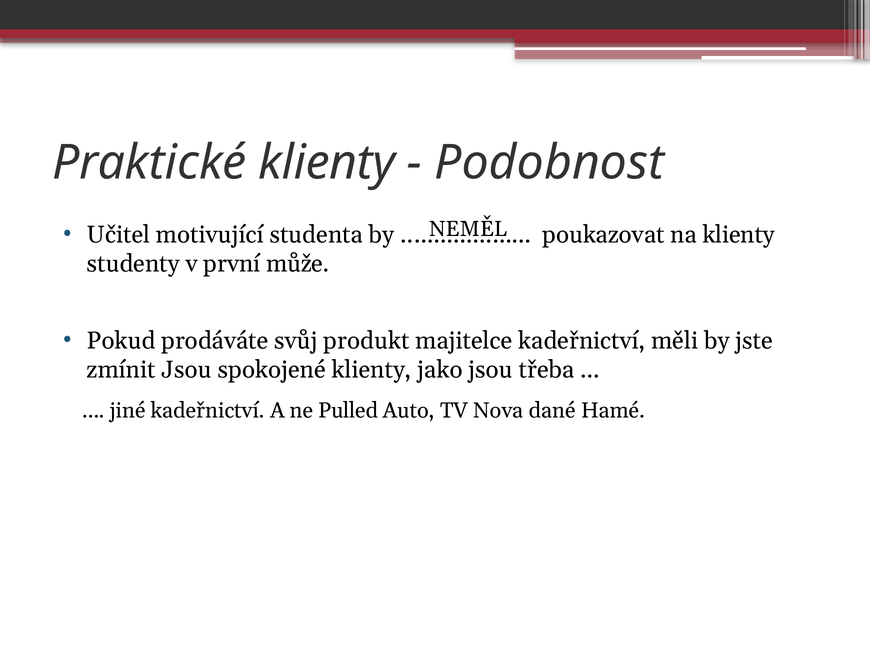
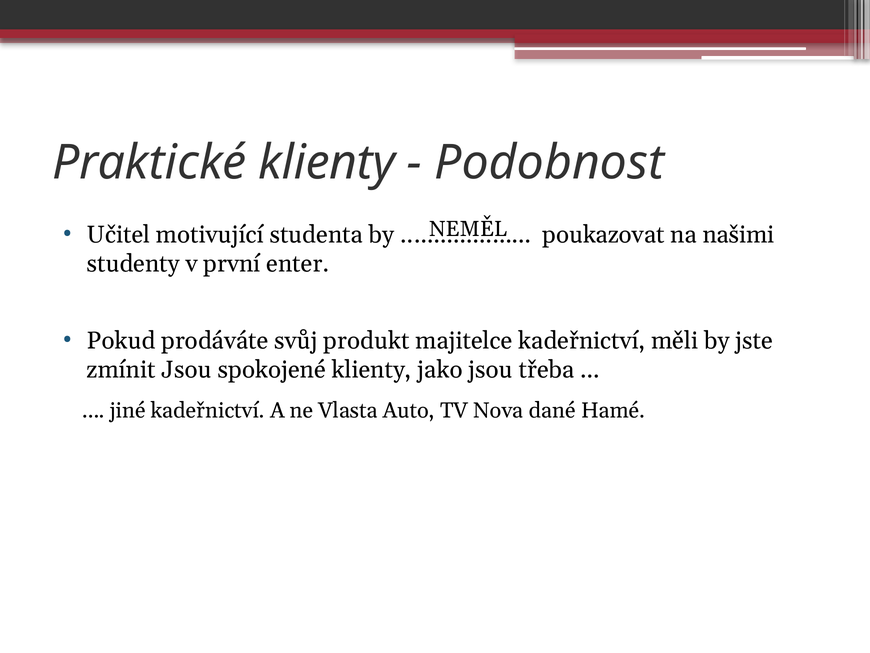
na klienty: klienty -> našimi
může: může -> enter
Pulled: Pulled -> Vlasta
